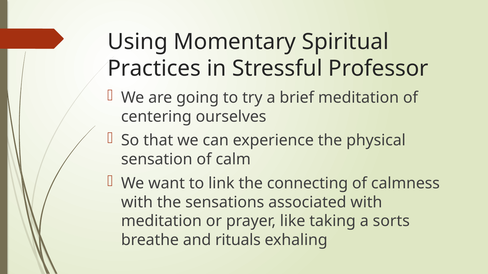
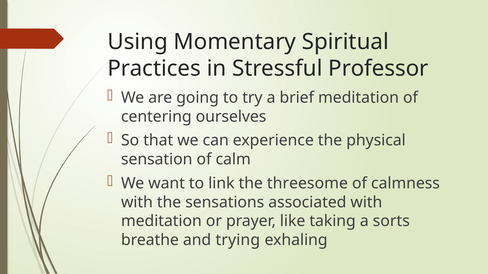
connecting: connecting -> threesome
rituals: rituals -> trying
